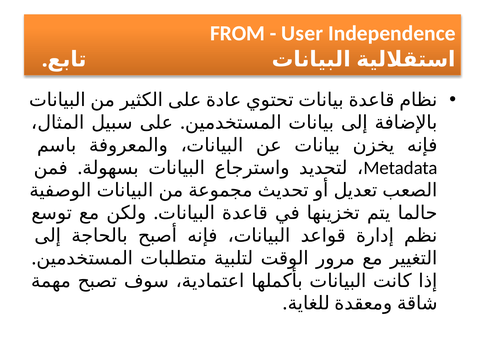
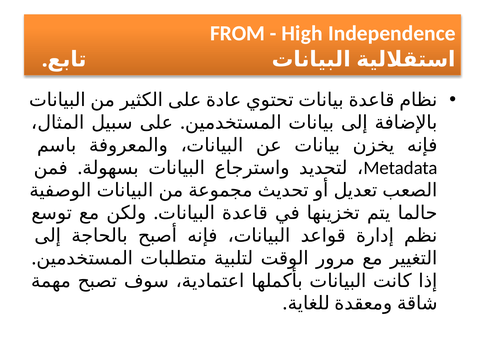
User: User -> High
